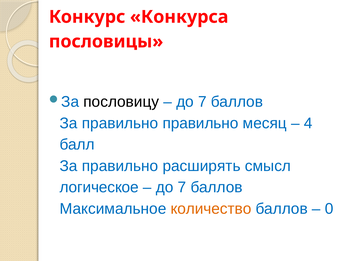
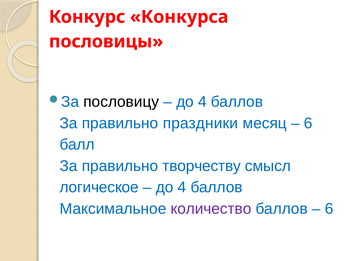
7 at (202, 102): 7 -> 4
правильно правильно: правильно -> праздники
4 at (308, 123): 4 -> 6
расширять: расширять -> творчеству
7 at (182, 187): 7 -> 4
количество colour: orange -> purple
0 at (329, 208): 0 -> 6
